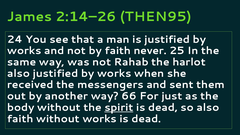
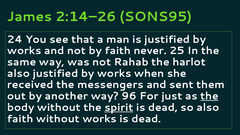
THEN95: THEN95 -> SONS95
66: 66 -> 96
the at (209, 96) underline: none -> present
